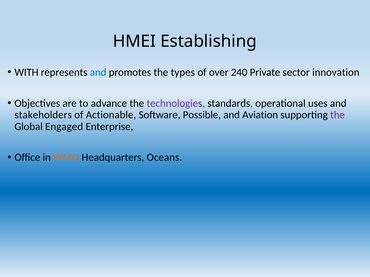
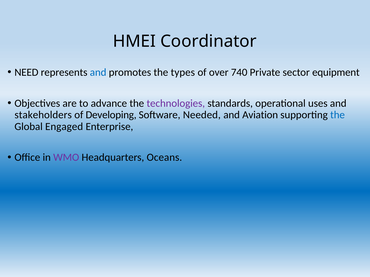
Establishing: Establishing -> Coordinator
WITH: WITH -> NEED
240: 240 -> 740
innovation: innovation -> equipment
Actionable: Actionable -> Developing
Possible: Possible -> Needed
the at (338, 115) colour: purple -> blue
WMO colour: orange -> purple
